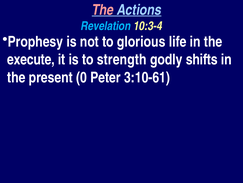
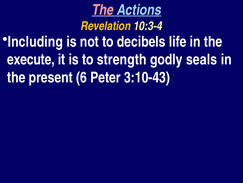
Revelation colour: light blue -> yellow
Prophesy: Prophesy -> Including
glorious: glorious -> decibels
shifts: shifts -> seals
0: 0 -> 6
3:10-61: 3:10-61 -> 3:10-43
